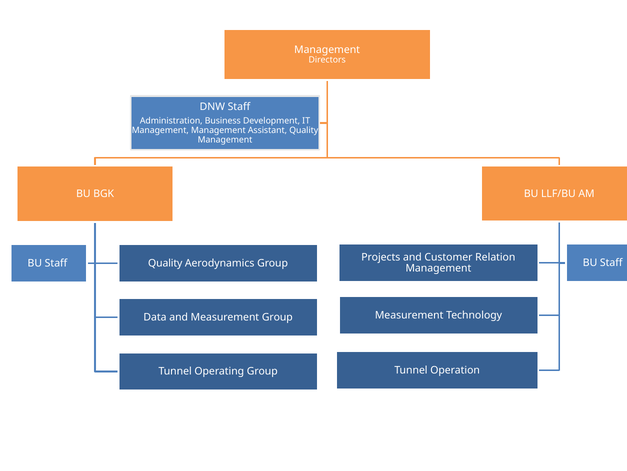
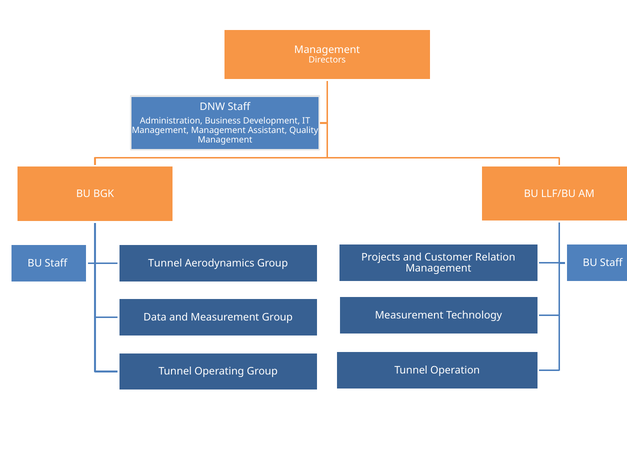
Quality at (165, 263): Quality -> Tunnel
